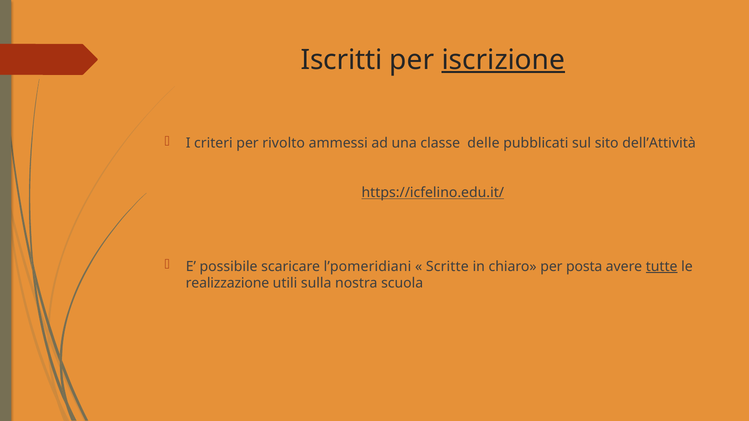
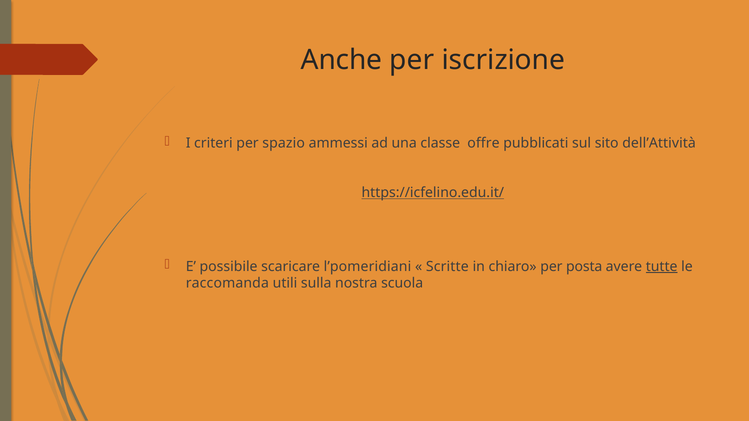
Iscritti: Iscritti -> Anche
iscrizione underline: present -> none
rivolto: rivolto -> spazio
delle: delle -> offre
realizzazione: realizzazione -> raccomanda
